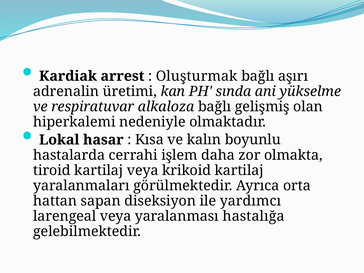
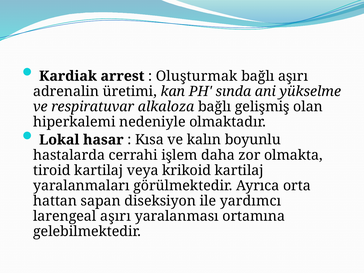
larengeal veya: veya -> aşırı
hastalığa: hastalığa -> ortamına
